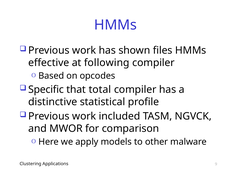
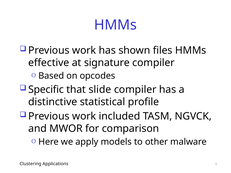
following: following -> signature
total: total -> slide
